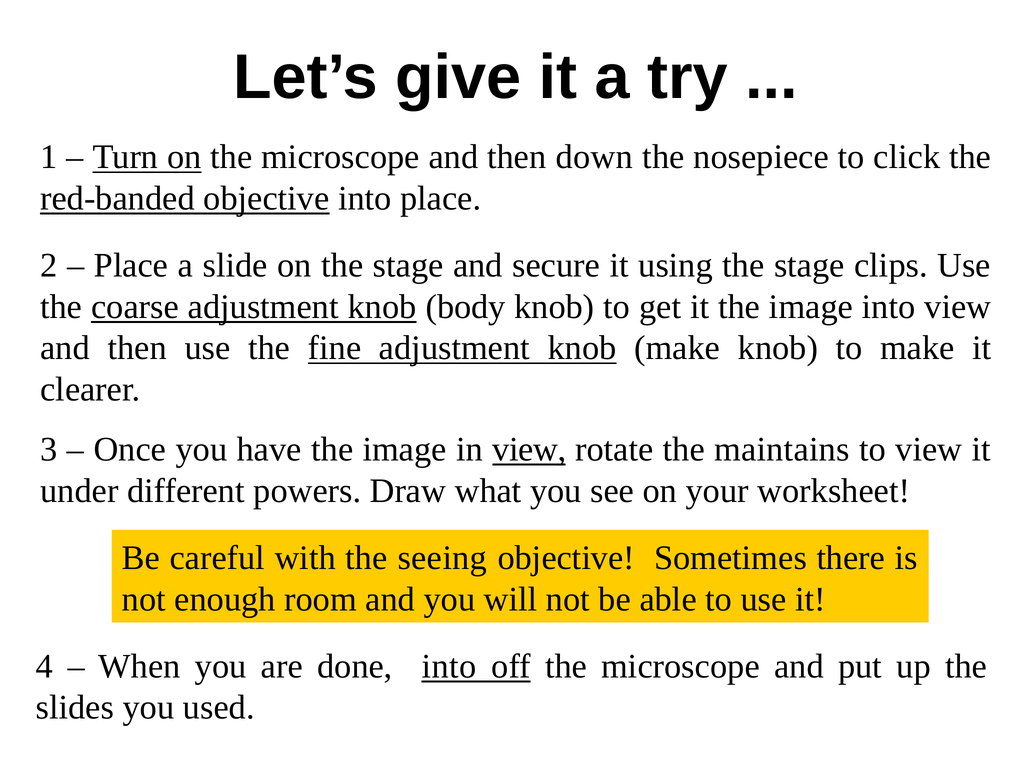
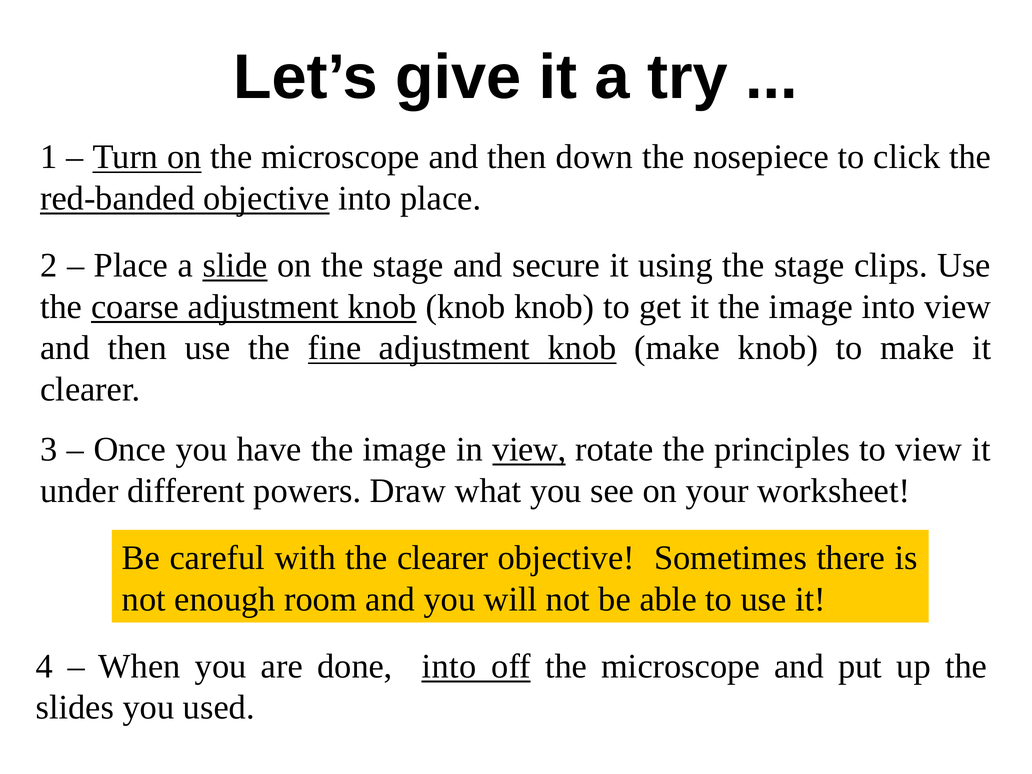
slide underline: none -> present
adjustment knob body: body -> knob
maintains: maintains -> principles
the seeing: seeing -> clearer
